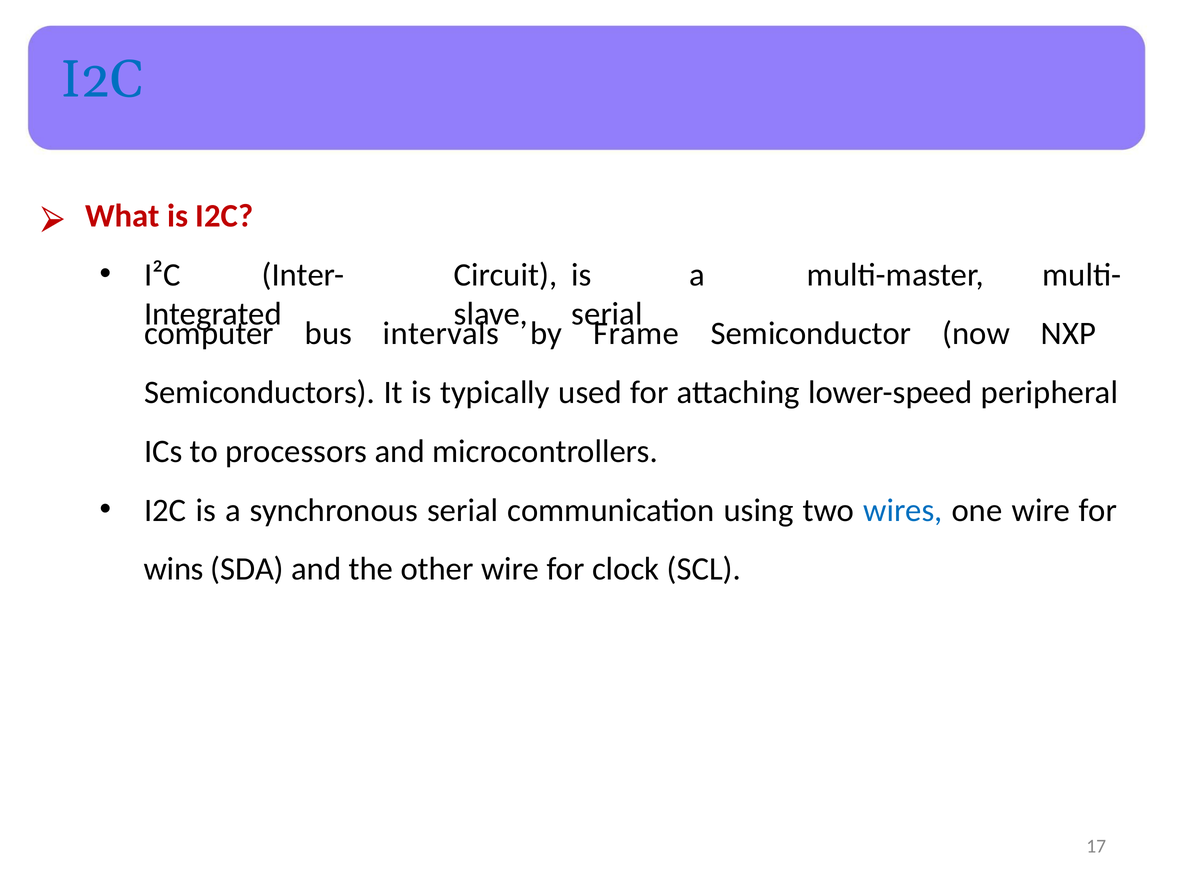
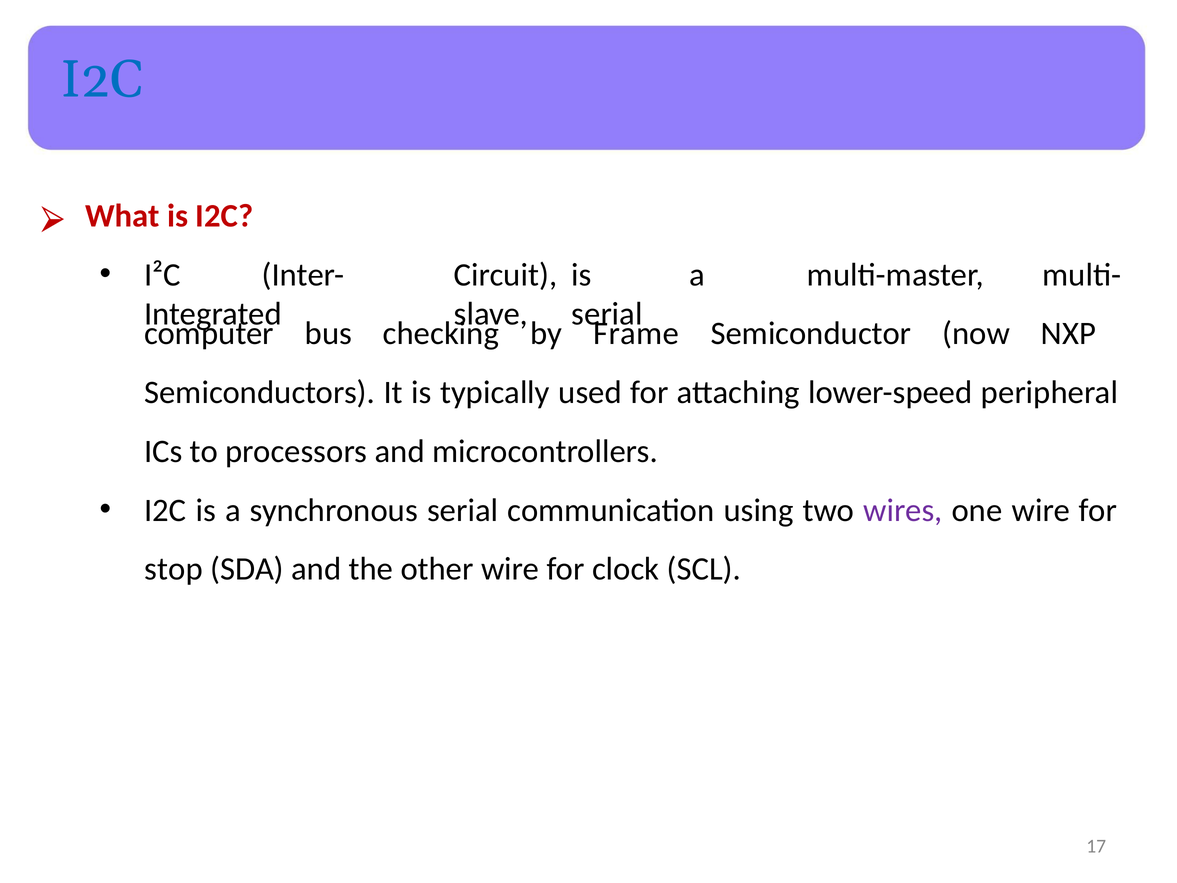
intervals: intervals -> checking
wires colour: blue -> purple
wins: wins -> stop
